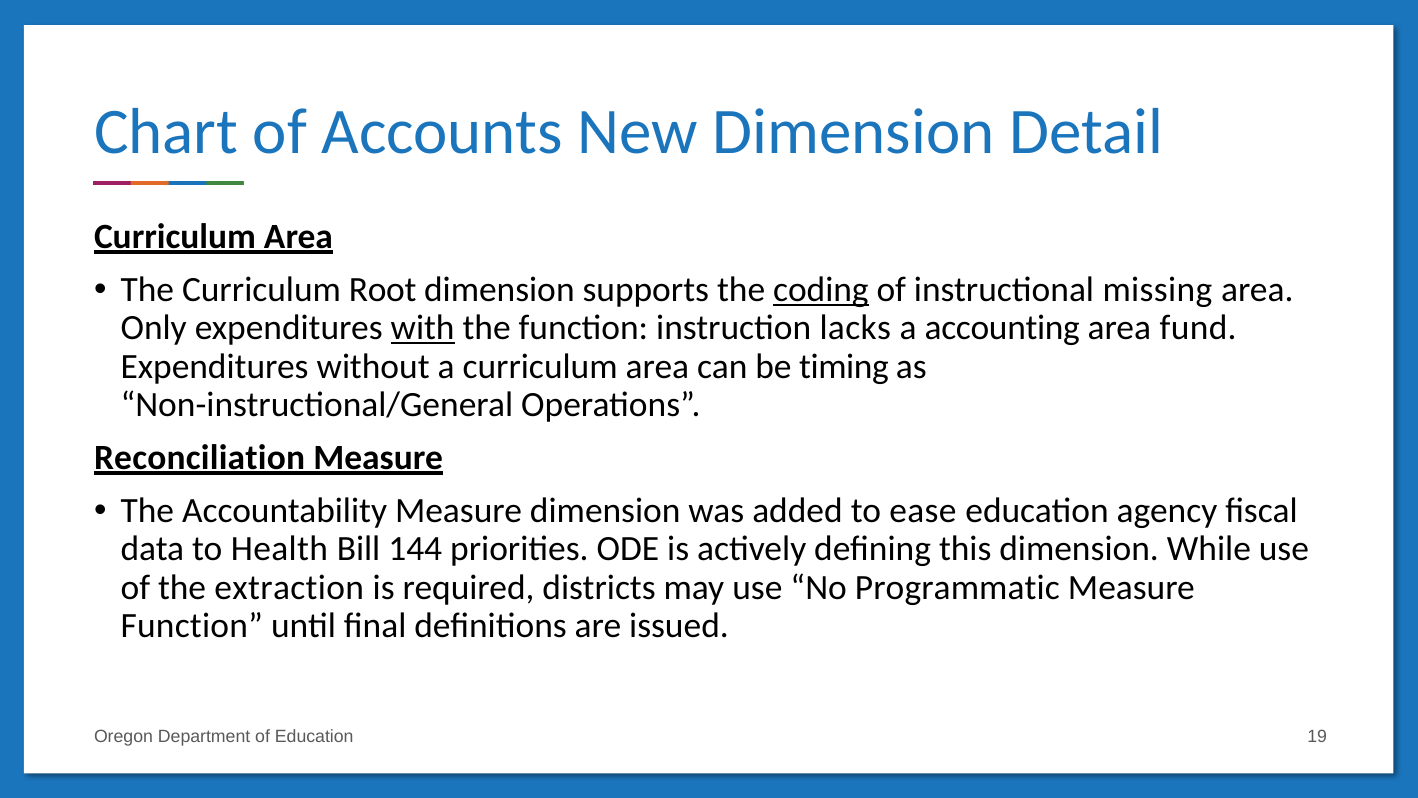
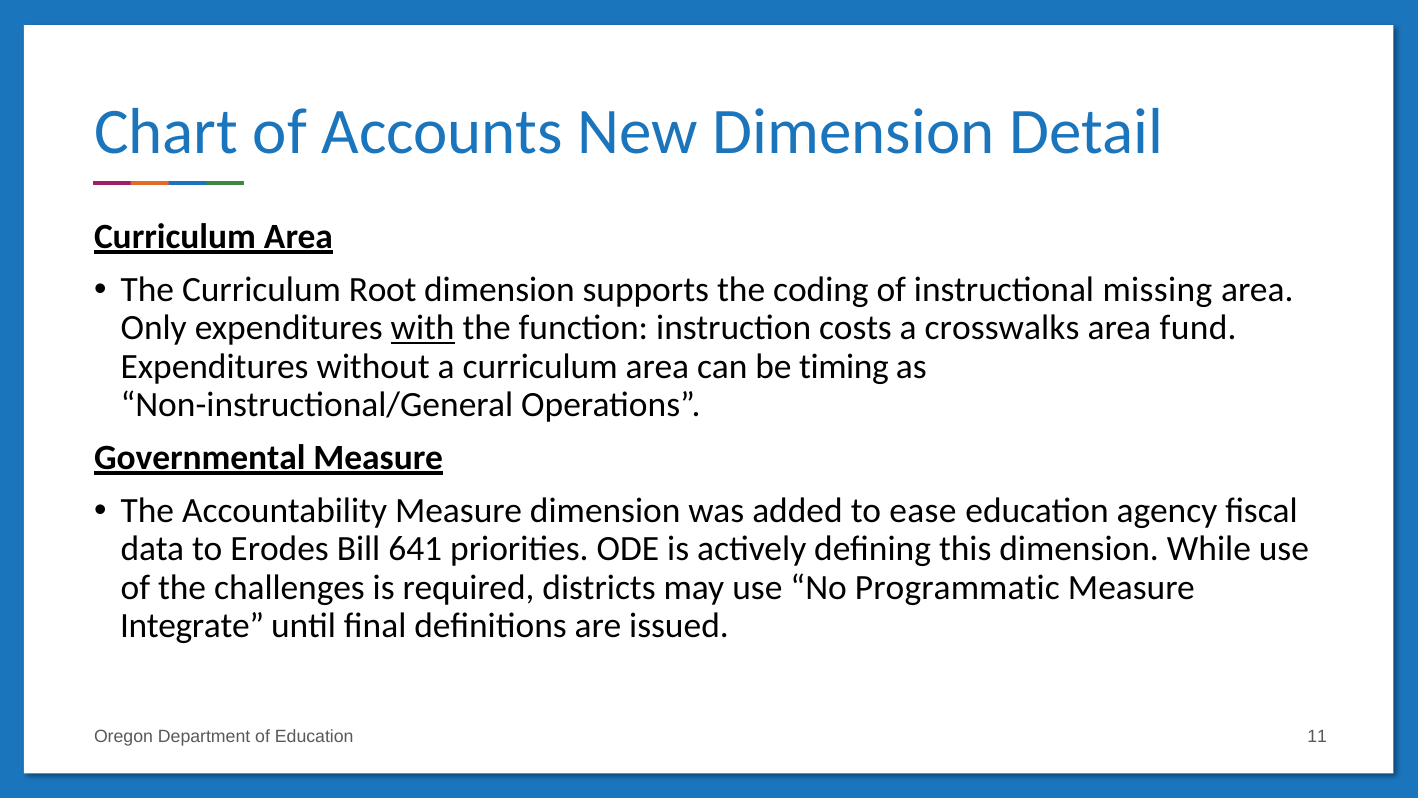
coding underline: present -> none
lacks: lacks -> costs
accounting: accounting -> crosswalks
Reconciliation: Reconciliation -> Governmental
Health: Health -> Erodes
144: 144 -> 641
extraction: extraction -> challenges
Function at (192, 625): Function -> Integrate
19: 19 -> 11
